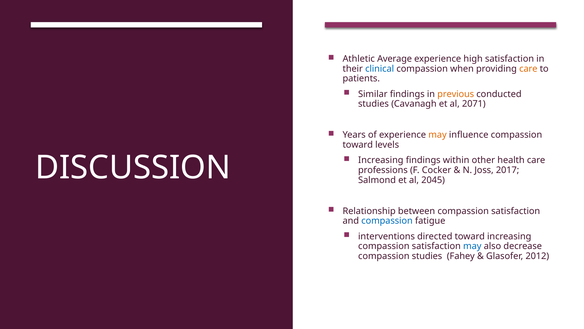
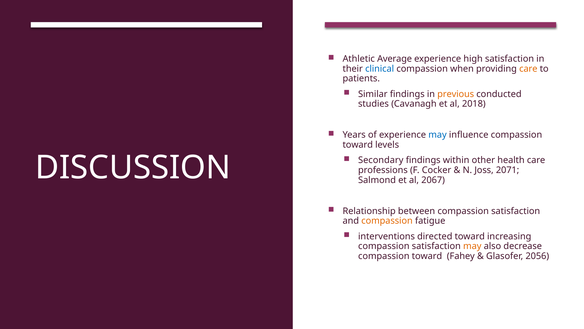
2071: 2071 -> 2018
may at (438, 135) colour: orange -> blue
Increasing at (381, 160): Increasing -> Secondary
2017: 2017 -> 2071
2045: 2045 -> 2067
compassion at (387, 221) colour: blue -> orange
may at (472, 246) colour: blue -> orange
studies at (427, 256): studies -> toward
2012: 2012 -> 2056
